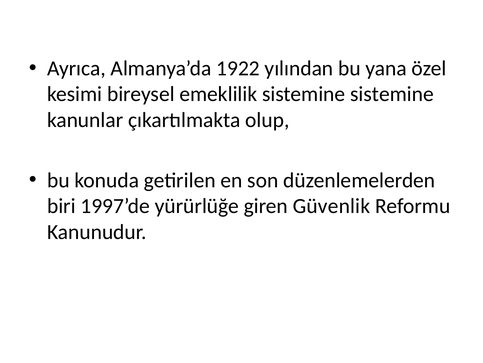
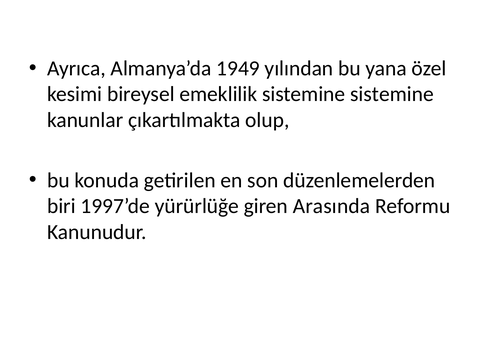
1922: 1922 -> 1949
Güvenlik: Güvenlik -> Arasında
